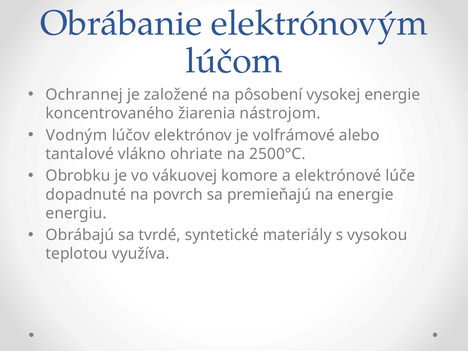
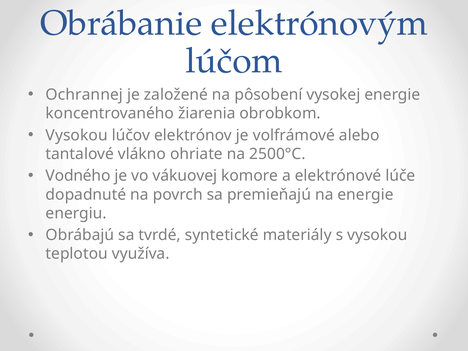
nástrojom: nástrojom -> obrobkom
Vodným at (77, 135): Vodným -> Vysokou
Obrobku: Obrobku -> Vodného
